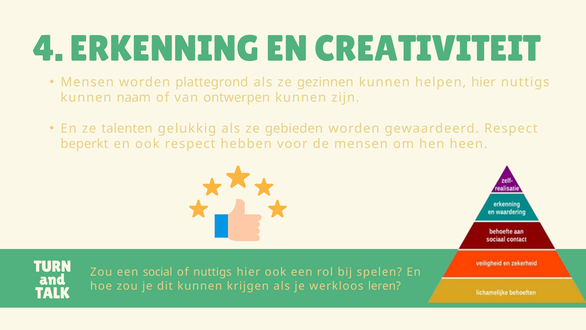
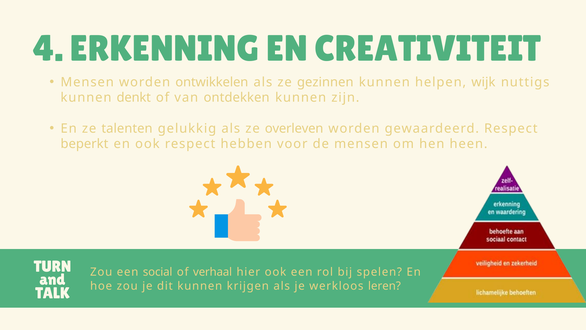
plattegrond: plattegrond -> ontwikkelen
helpen hier: hier -> wijk
naam: naam -> denkt
ontwerpen: ontwerpen -> ontdekken
gebieden: gebieden -> overleven
of nuttigs: nuttigs -> verhaal
